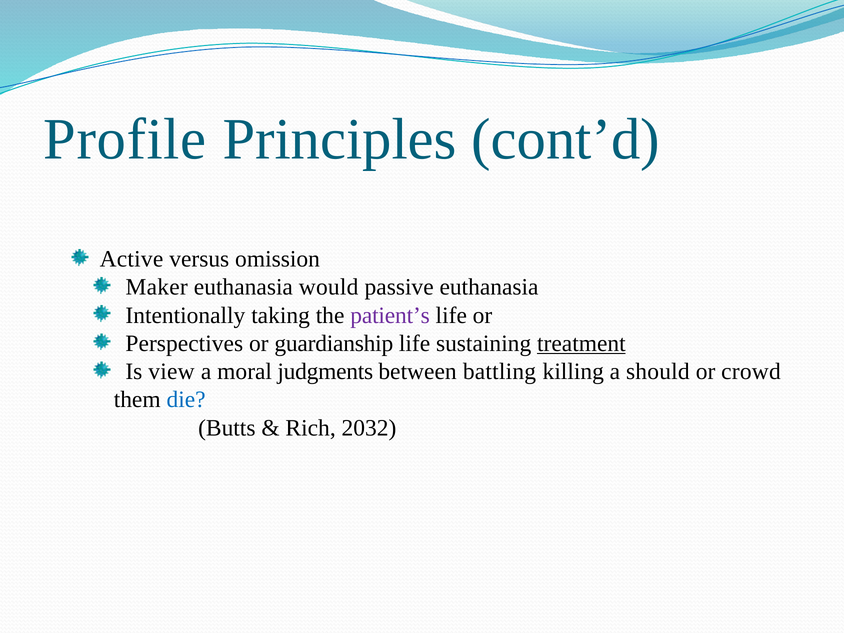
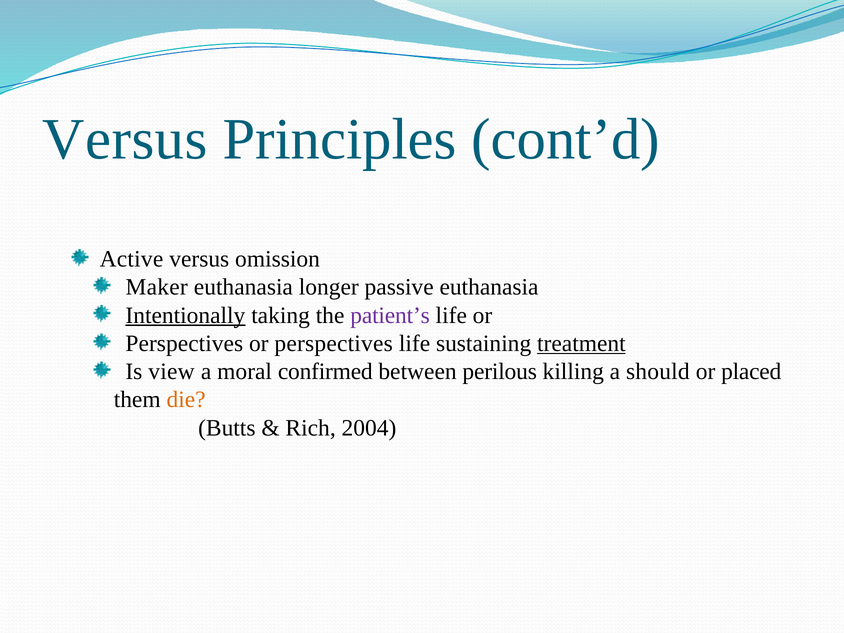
Profile at (125, 139): Profile -> Versus
would: would -> longer
Intentionally underline: none -> present
guardianship at (334, 343): guardianship -> perspectives
judgments: judgments -> confirmed
battling: battling -> perilous
crowd: crowd -> placed
die colour: blue -> orange
2032: 2032 -> 2004
